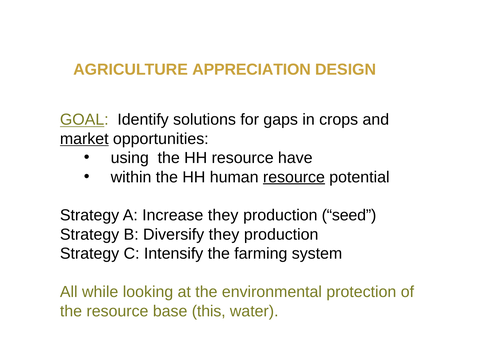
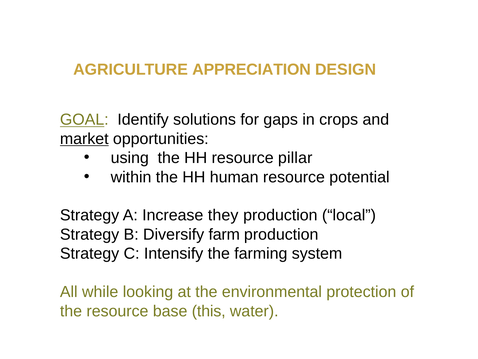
have: have -> pillar
resource at (294, 177) underline: present -> none
seed: seed -> local
Diversify they: they -> farm
